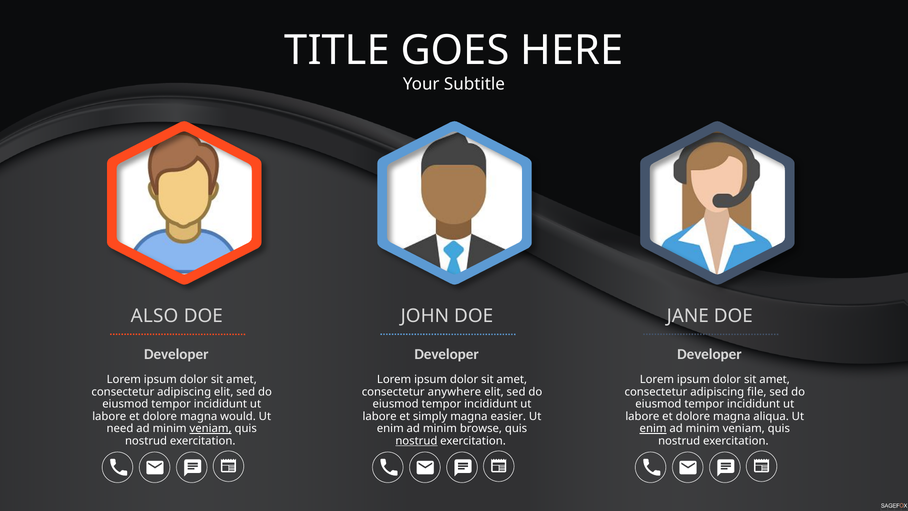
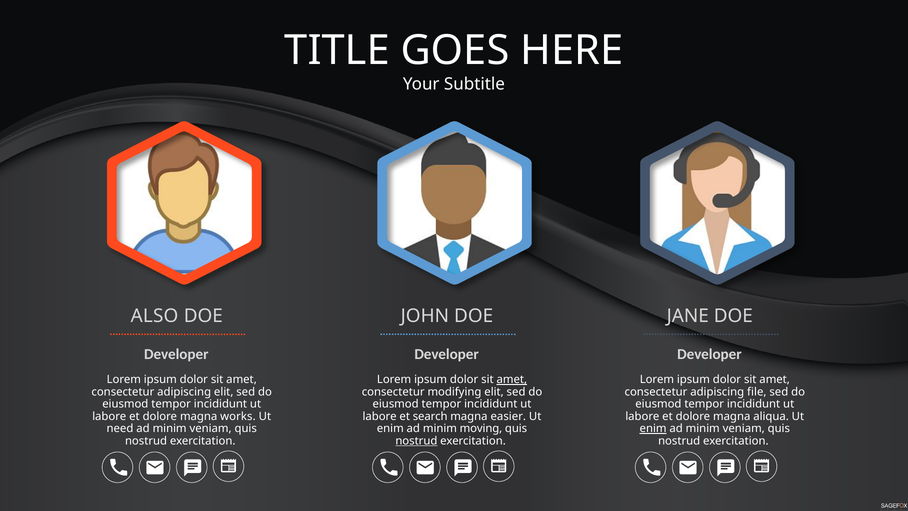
amet at (512, 379) underline: none -> present
anywhere: anywhere -> modifying
would: would -> works
simply: simply -> search
veniam at (211, 428) underline: present -> none
browse: browse -> moving
